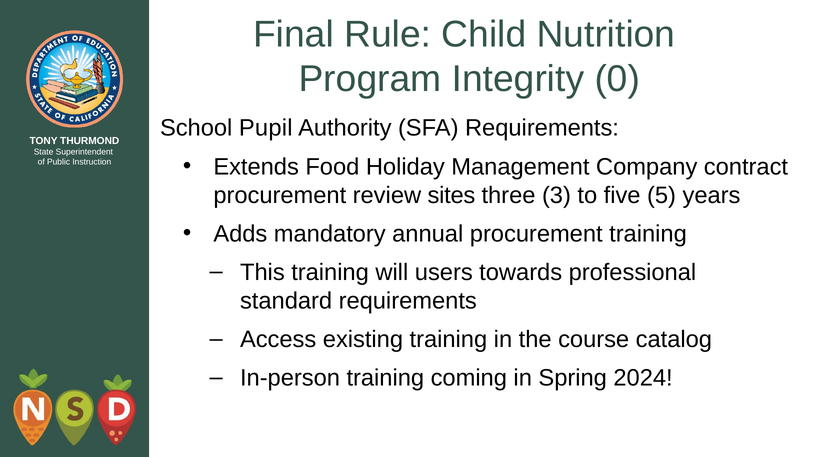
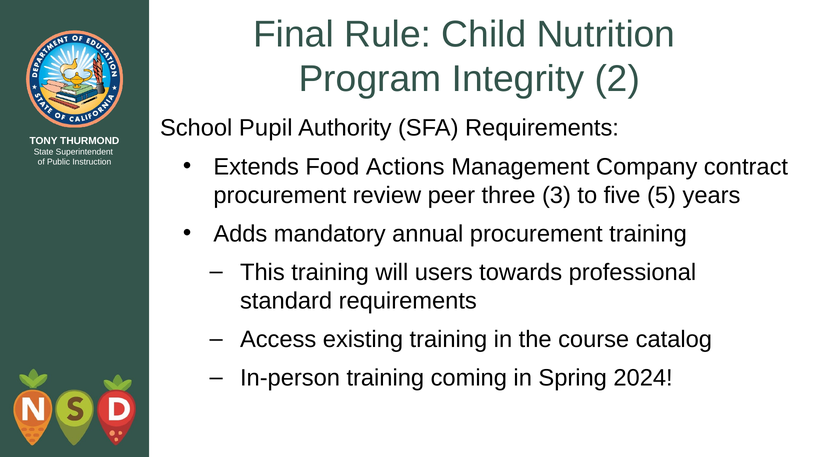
0: 0 -> 2
Holiday: Holiday -> Actions
sites: sites -> peer
